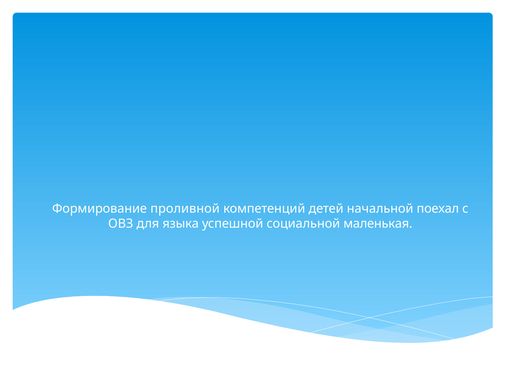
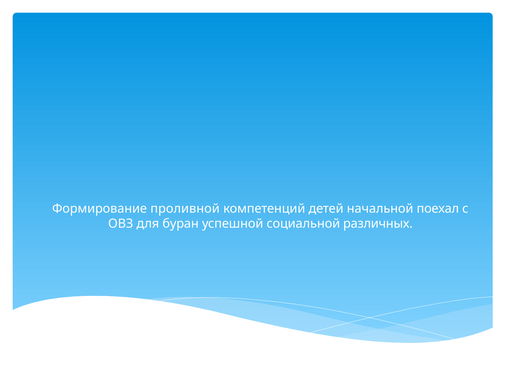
языка: языка -> буран
маленькая: маленькая -> различных
